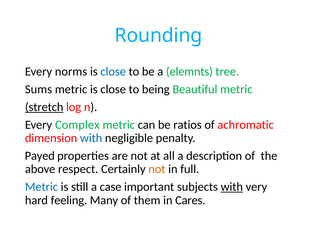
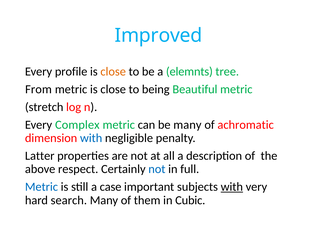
Rounding: Rounding -> Improved
norms: norms -> profile
close at (113, 71) colour: blue -> orange
Sums: Sums -> From
stretch underline: present -> none
be ratios: ratios -> many
Payed: Payed -> Latter
not at (157, 169) colour: orange -> blue
feeling: feeling -> search
Cares: Cares -> Cubic
